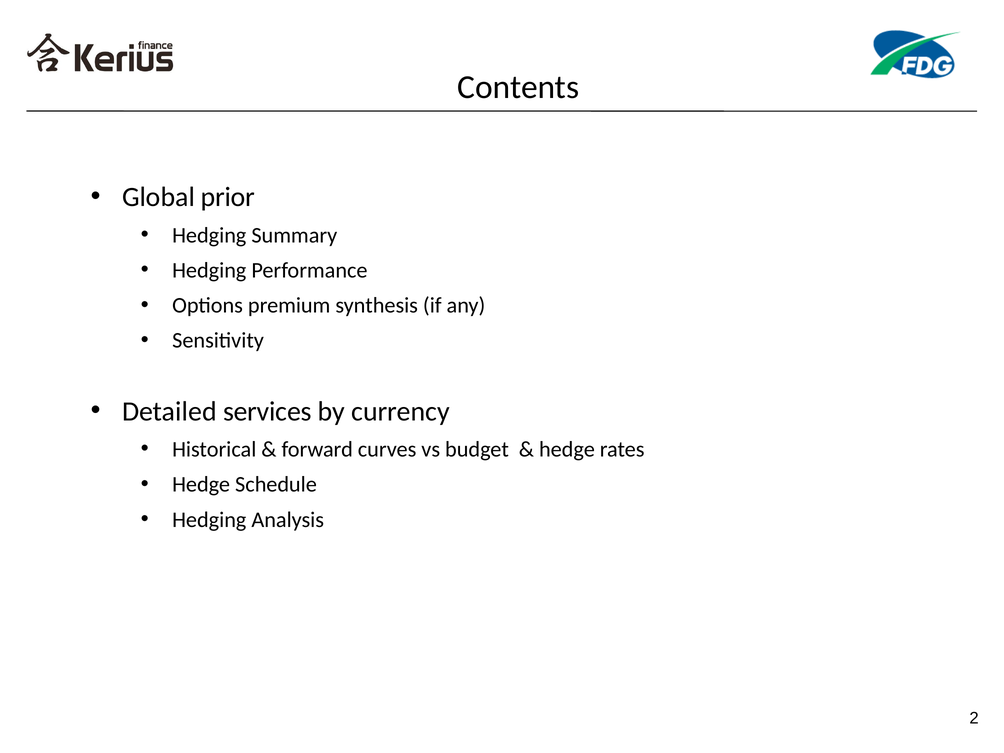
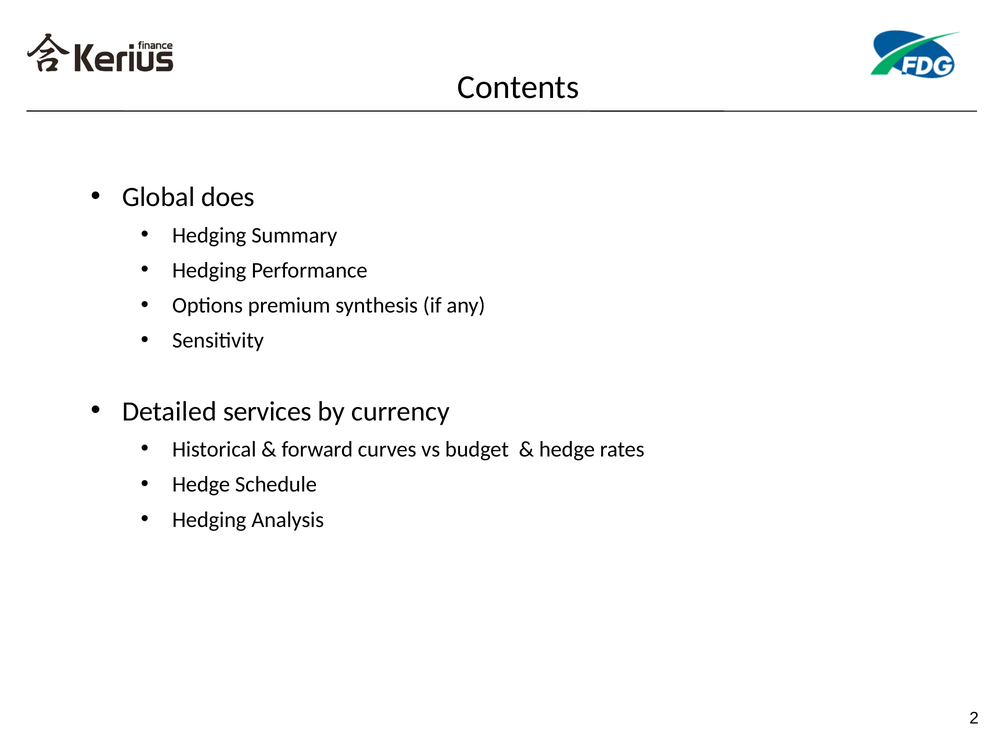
prior: prior -> does
